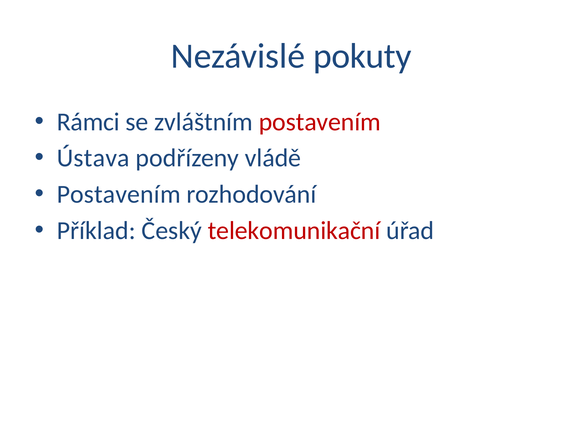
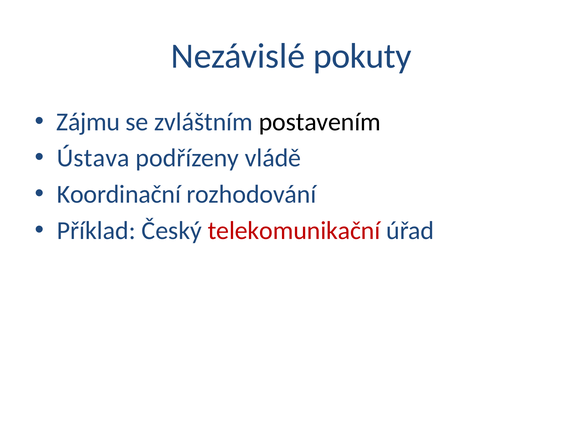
Rámci: Rámci -> Zájmu
postavením at (320, 122) colour: red -> black
Postavením at (119, 195): Postavením -> Koordinační
